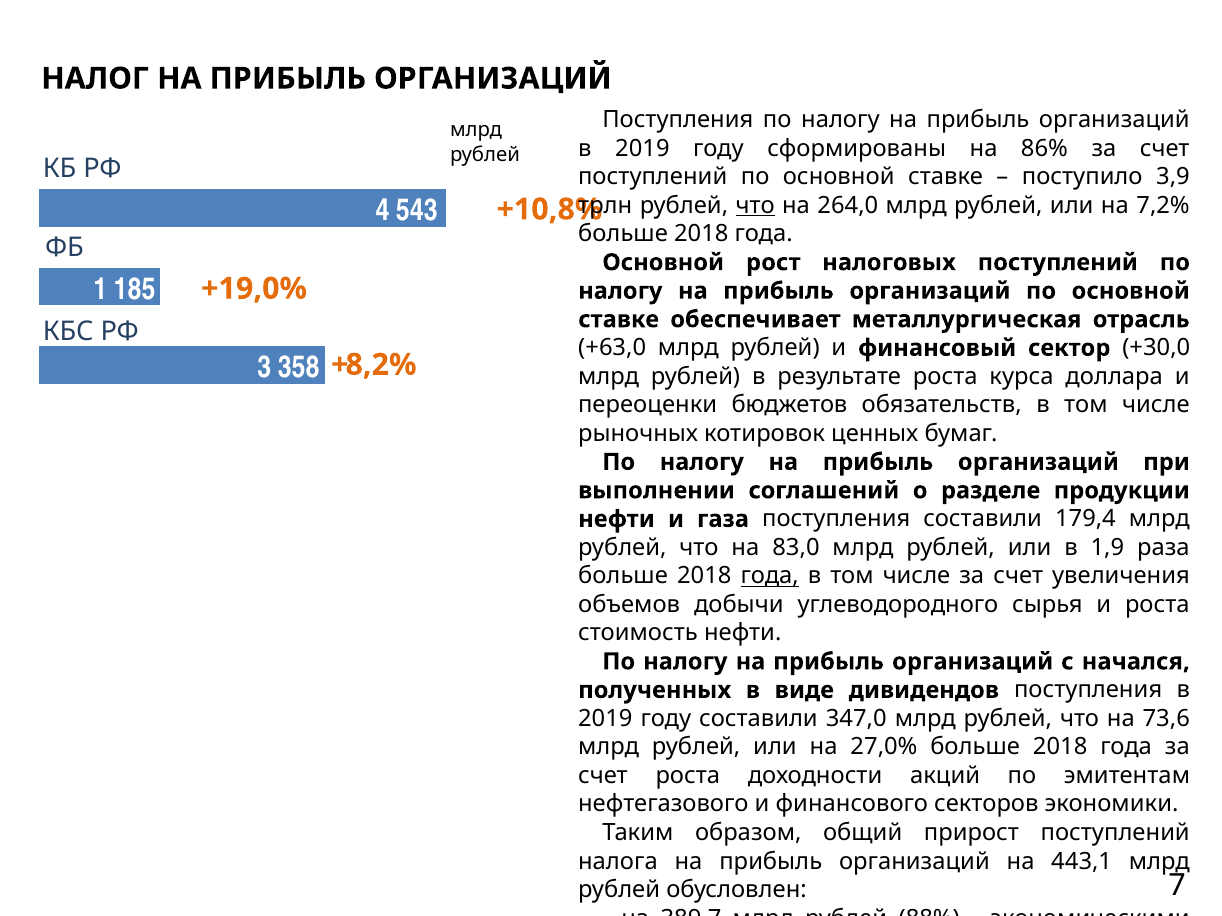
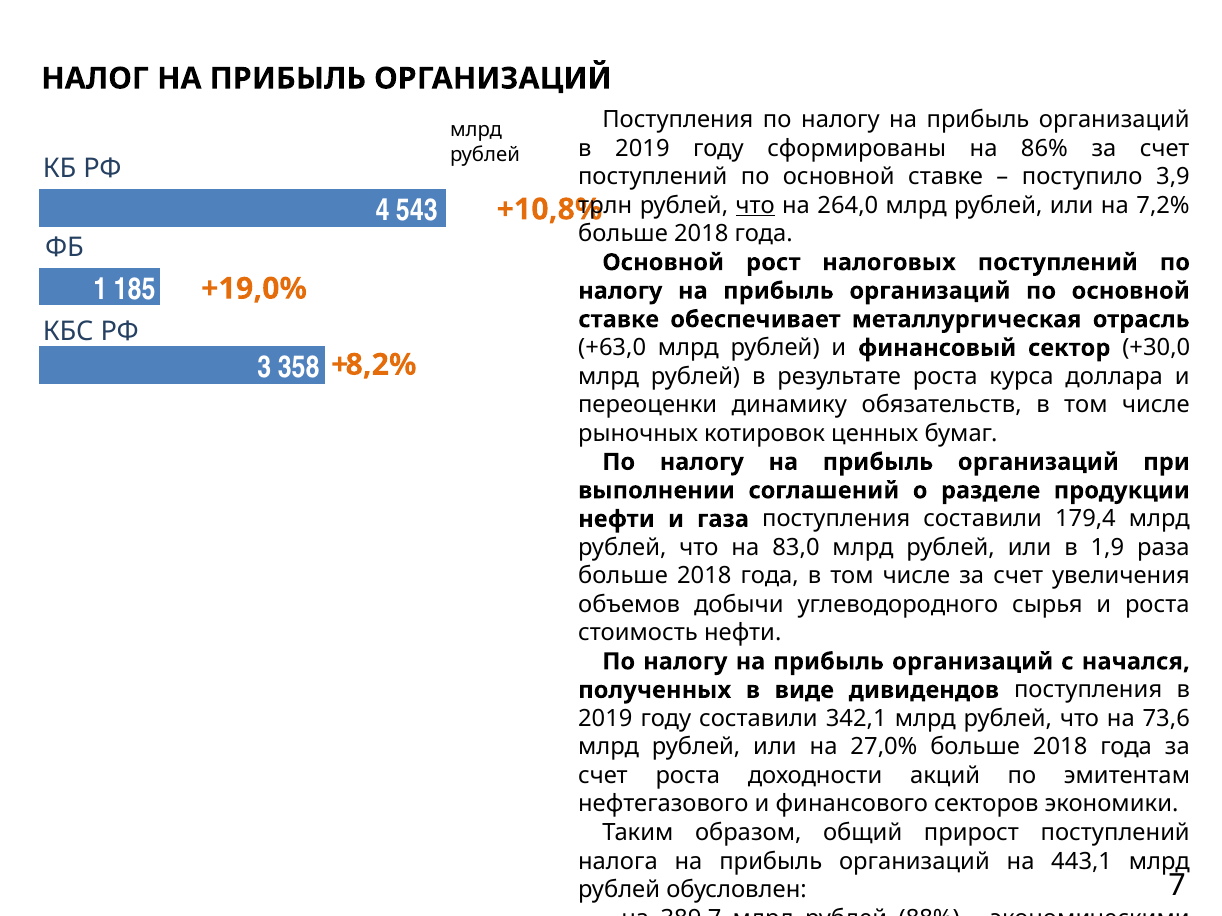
бюджетов: бюджетов -> динамику
года at (770, 576) underline: present -> none
347,0: 347,0 -> 342,1
